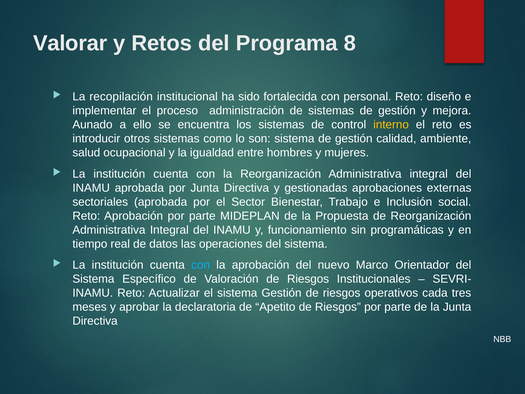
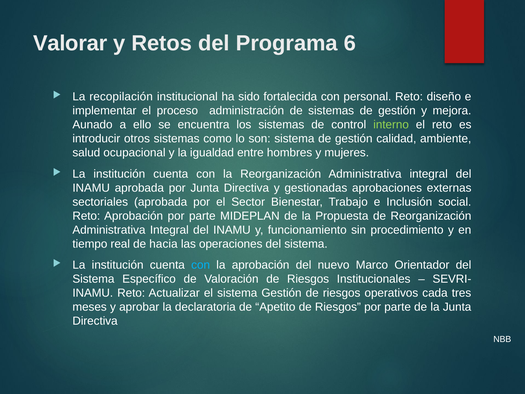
8: 8 -> 6
interno colour: yellow -> light green
programáticas: programáticas -> procedimiento
datos: datos -> hacia
